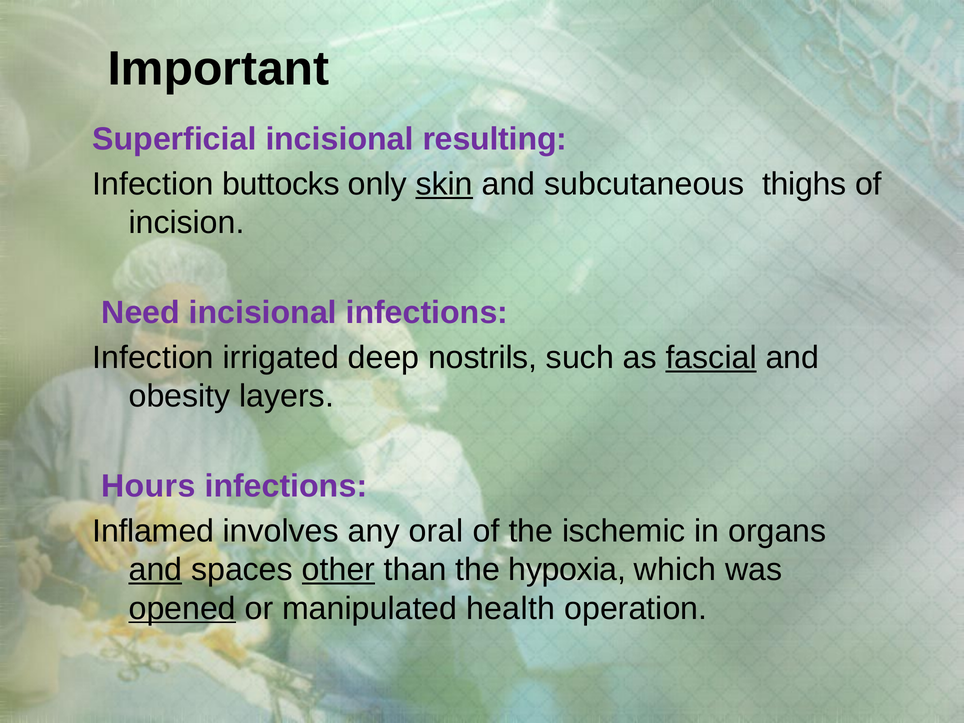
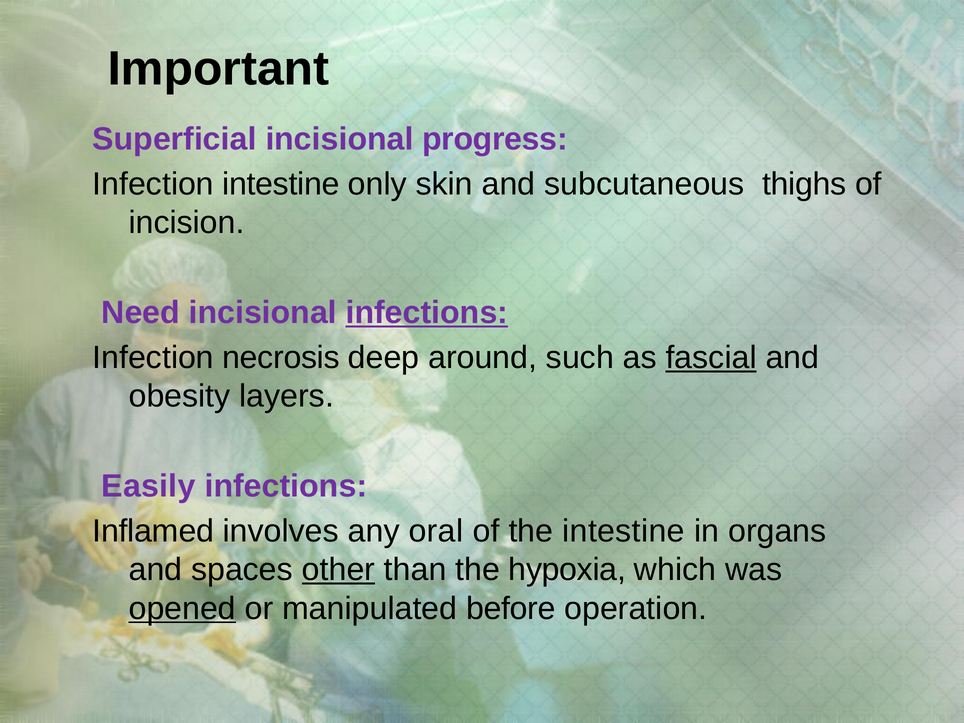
resulting: resulting -> progress
Infection buttocks: buttocks -> intestine
skin underline: present -> none
infections at (427, 313) underline: none -> present
irrigated: irrigated -> necrosis
nostrils: nostrils -> around
Hours: Hours -> Easily
the ischemic: ischemic -> intestine
and at (155, 570) underline: present -> none
health: health -> before
